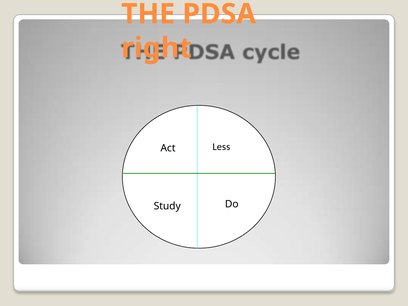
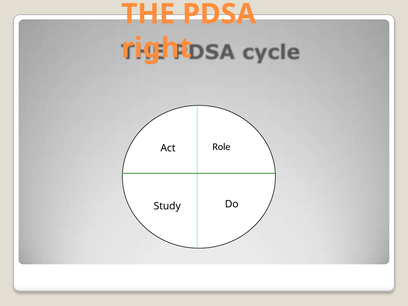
Less: Less -> Role
